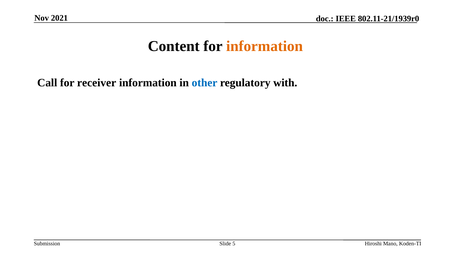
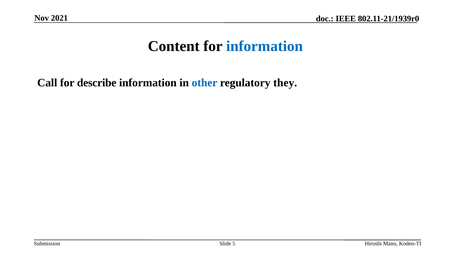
information at (265, 46) colour: orange -> blue
receiver: receiver -> describe
with: with -> they
